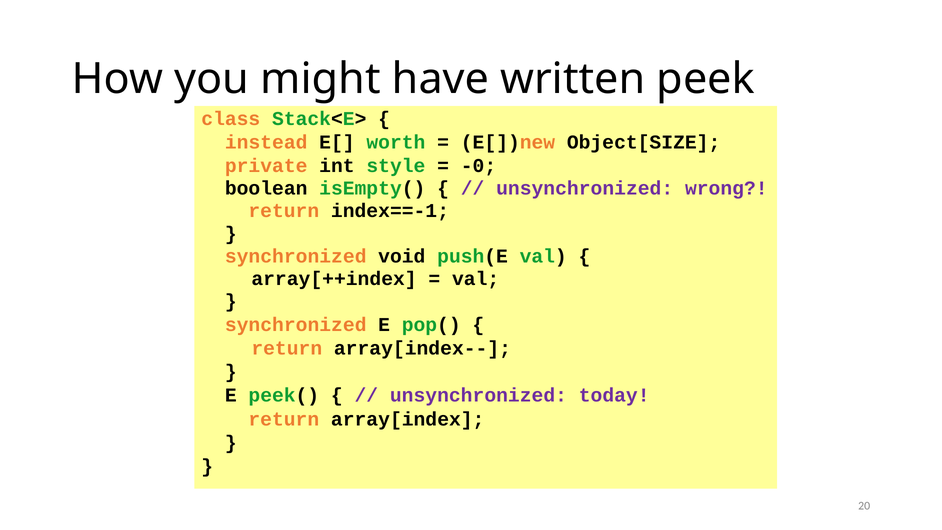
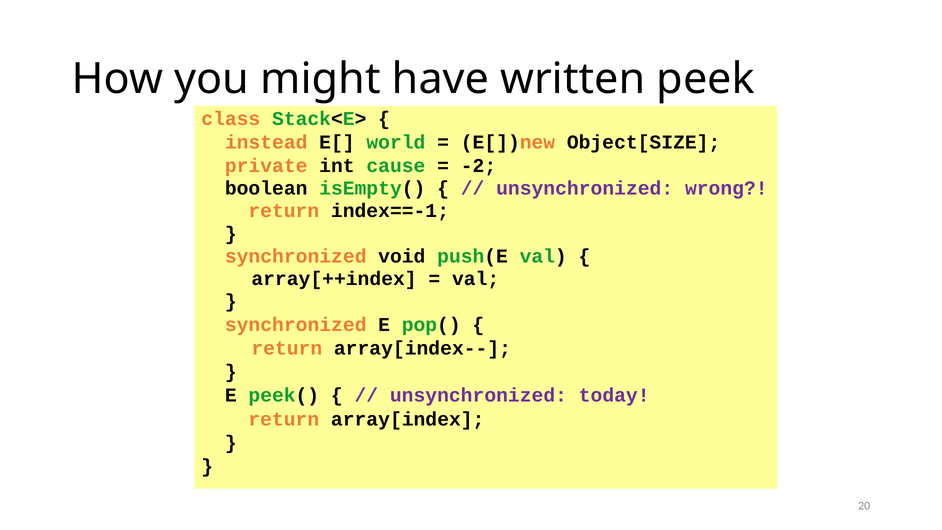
worth: worth -> world
style: style -> cause
-0: -0 -> -2
